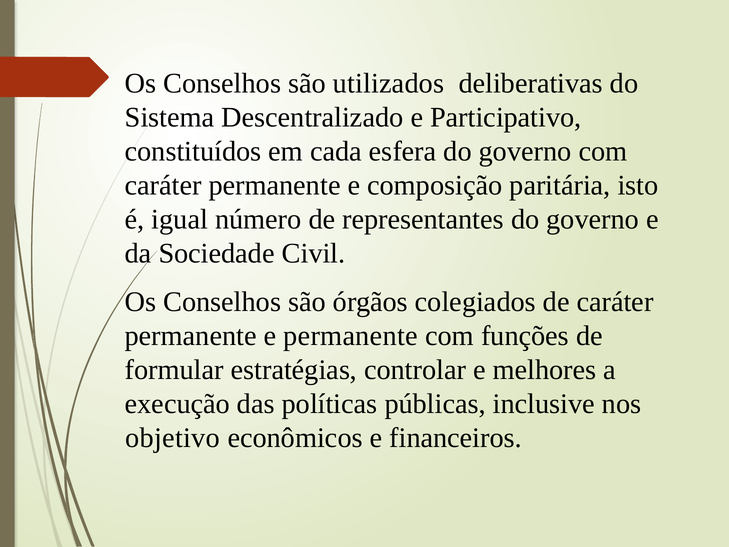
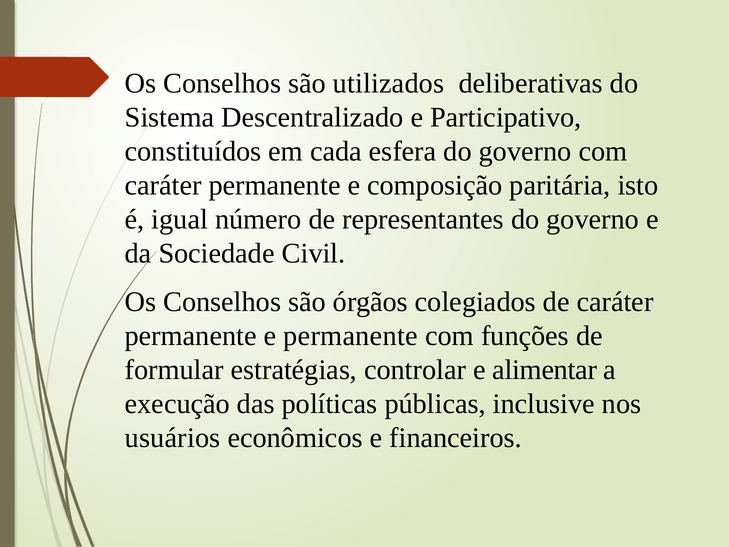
melhores: melhores -> alimentar
objetivo: objetivo -> usuários
